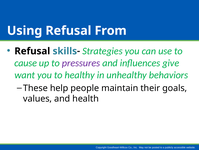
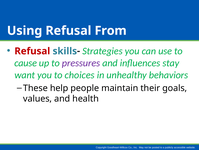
Refusal at (32, 51) colour: black -> red
give: give -> stay
healthy: healthy -> choices
